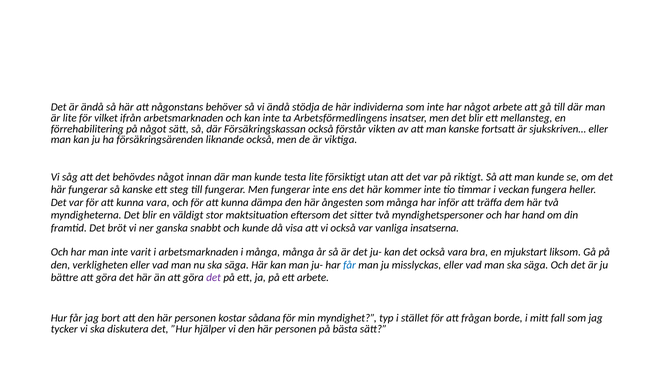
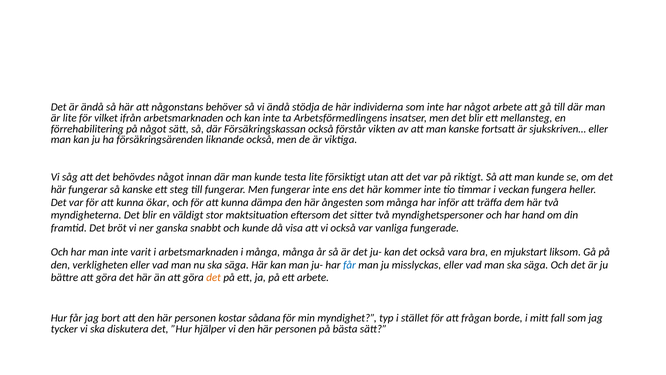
kunna vara: vara -> ökar
insatserna: insatserna -> fungerade
det at (214, 278) colour: purple -> orange
